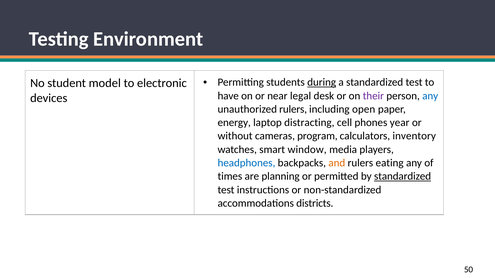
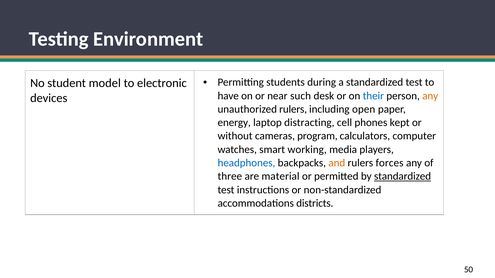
during underline: present -> none
legal: legal -> such
their colour: purple -> blue
any at (430, 96) colour: blue -> orange
year: year -> kept
inventory: inventory -> computer
window: window -> working
eating: eating -> forces
times: times -> three
planning: planning -> material
